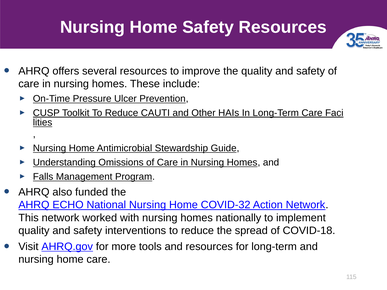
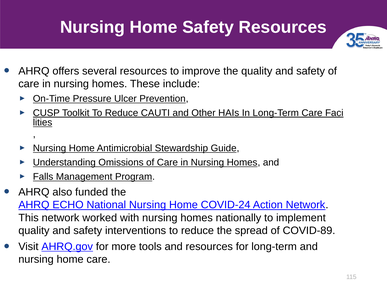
COVID-32: COVID-32 -> COVID-24
COVID-18: COVID-18 -> COVID-89
